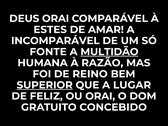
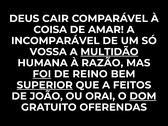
DEUS ORAI: ORAI -> CAIR
ESTES: ESTES -> COISA
FONTE: FONTE -> VOSSA
FOI underline: none -> present
LUGAR: LUGAR -> FEITOS
FELIZ: FELIZ -> JOÃO
DOM underline: none -> present
CONCEBIDO: CONCEBIDO -> OFERENDAS
